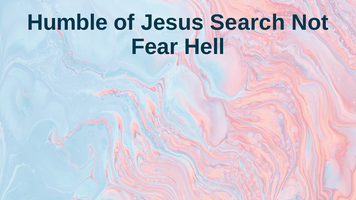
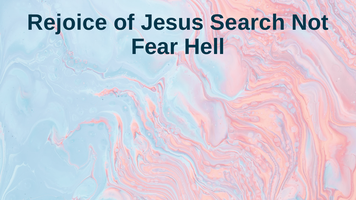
Humble: Humble -> Rejoice
